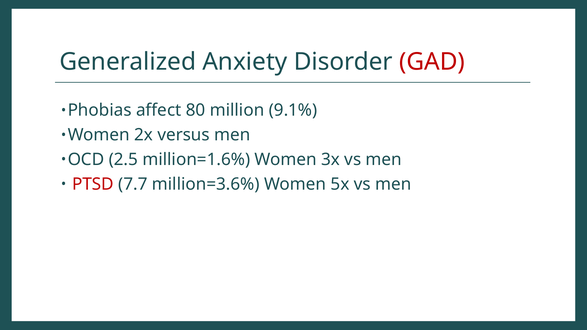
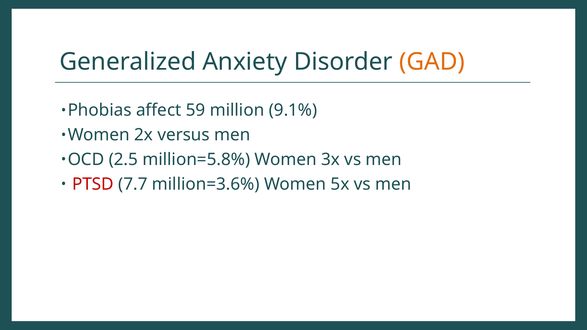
GAD colour: red -> orange
80: 80 -> 59
million=1.6%: million=1.6% -> million=5.8%
